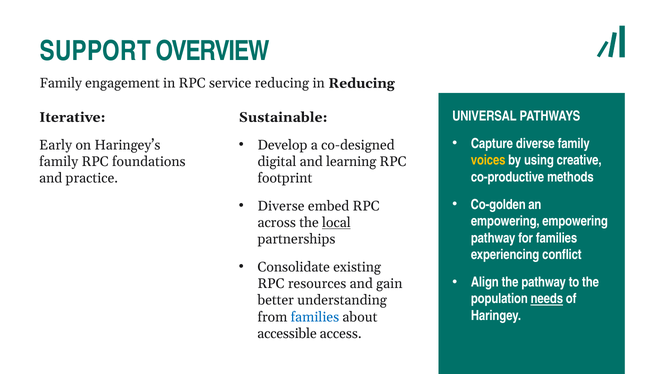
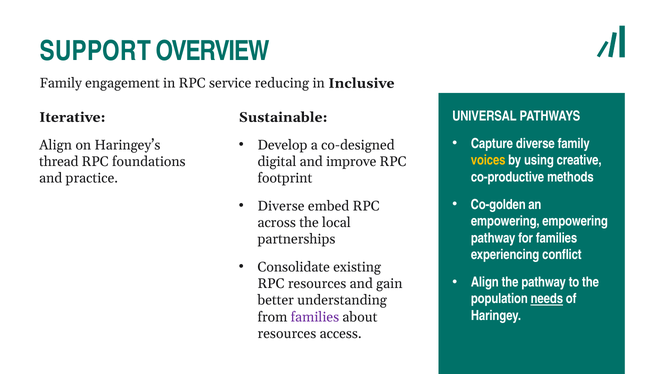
in Reducing: Reducing -> Inclusive
Early at (56, 145): Early -> Align
family at (59, 161): family -> thread
learning: learning -> improve
local underline: present -> none
families at (315, 317) colour: blue -> purple
accessible at (287, 333): accessible -> resources
